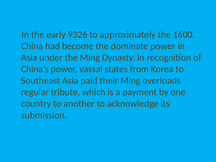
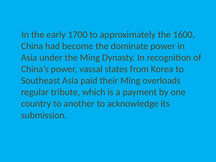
9326: 9326 -> 1700
